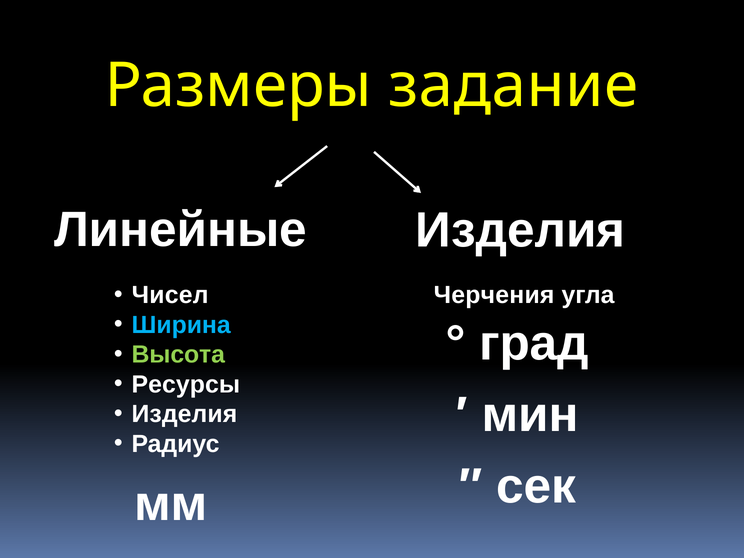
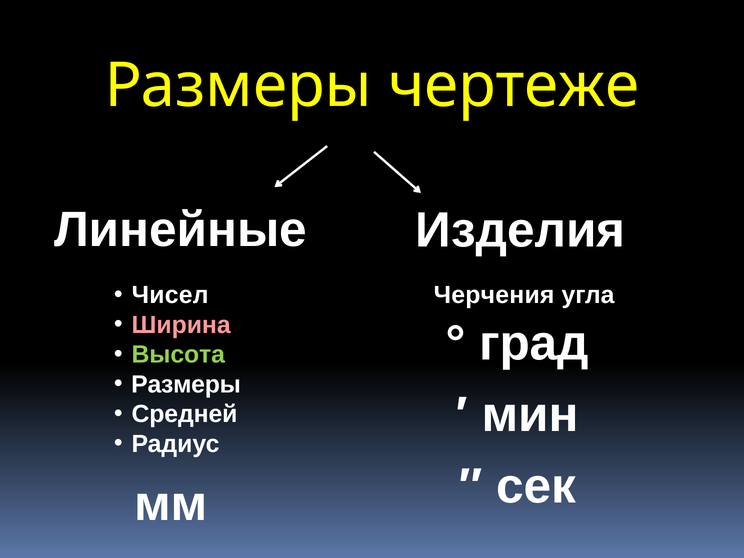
задание: задание -> чертеже
Ширина colour: light blue -> pink
Ресурсы at (186, 385): Ресурсы -> Размеры
Изделия at (184, 414): Изделия -> Средней
